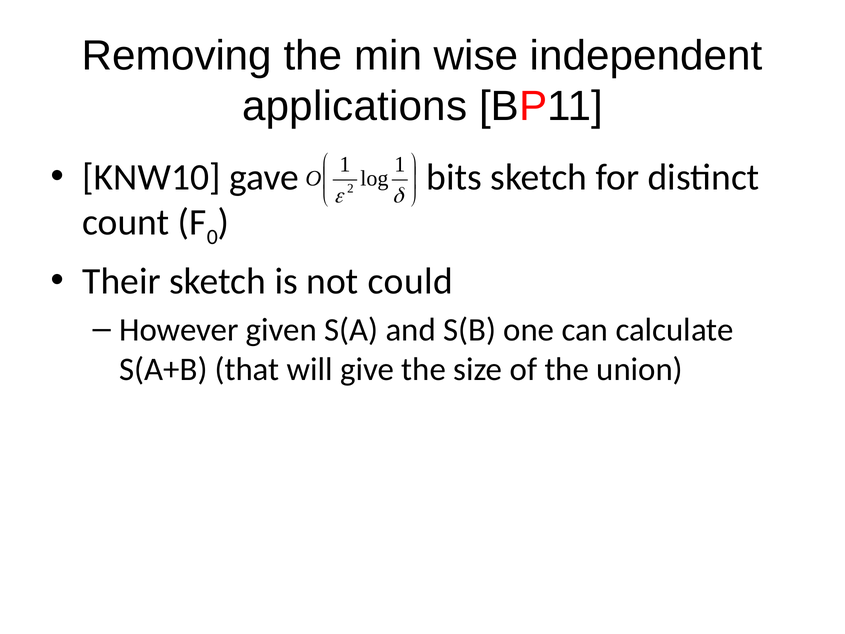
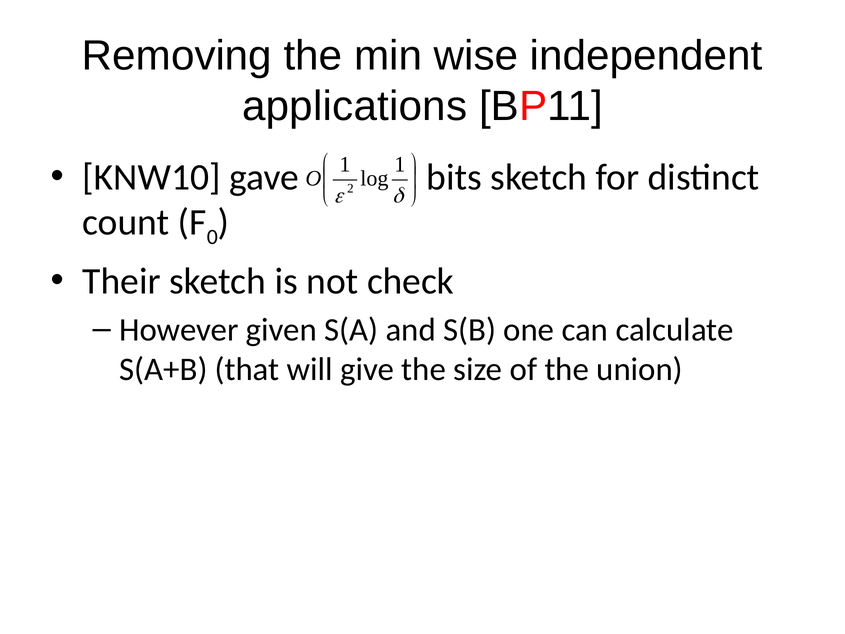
could: could -> check
